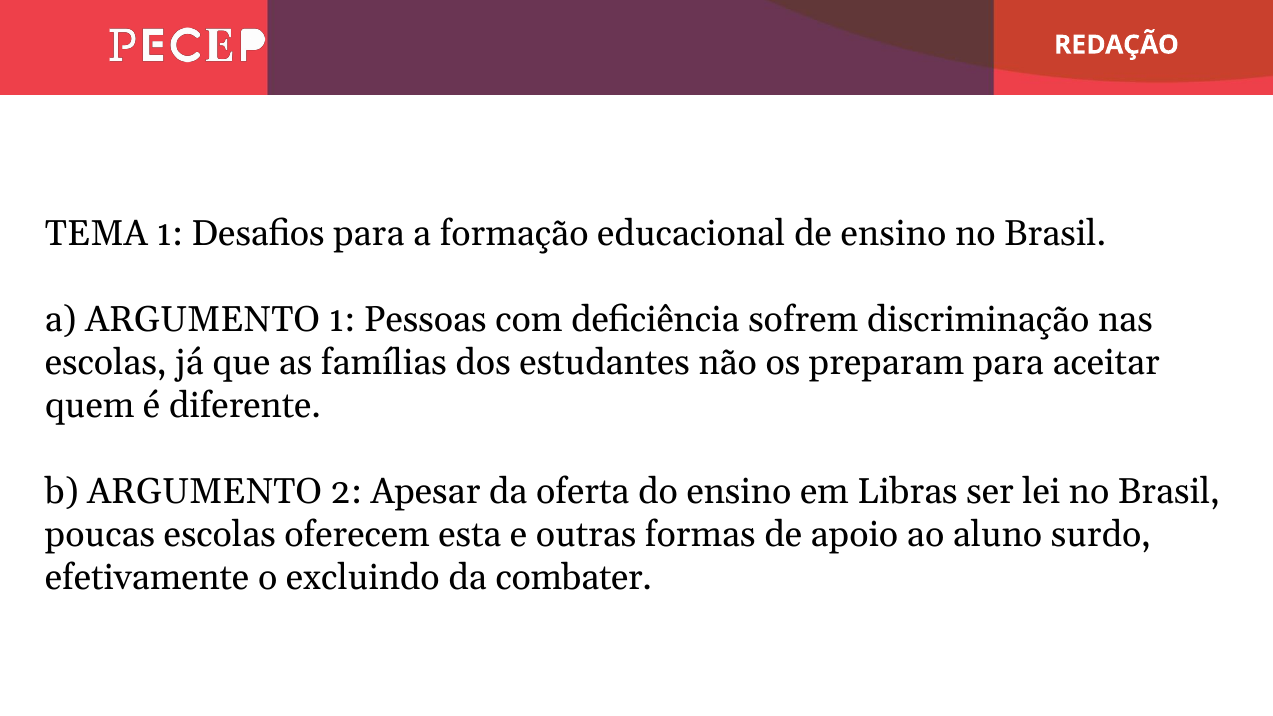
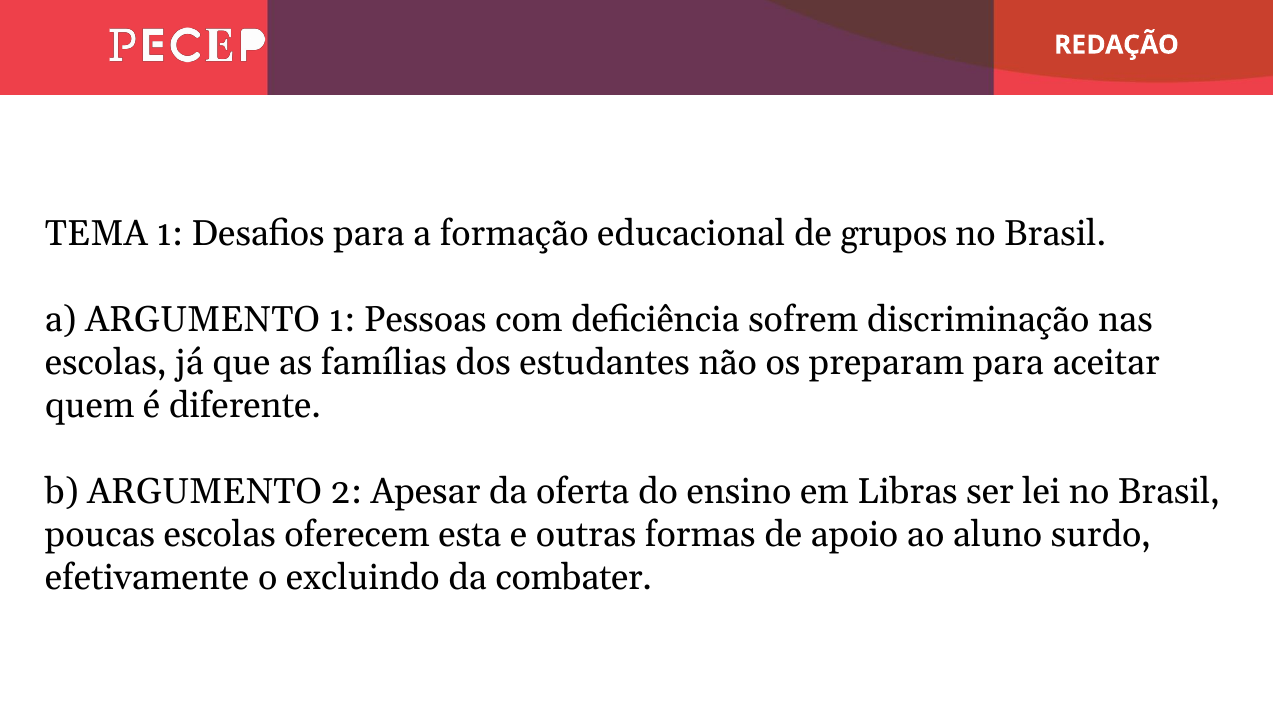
de ensino: ensino -> grupos
